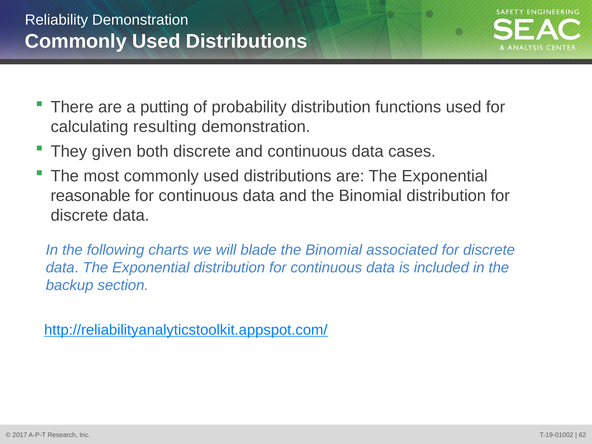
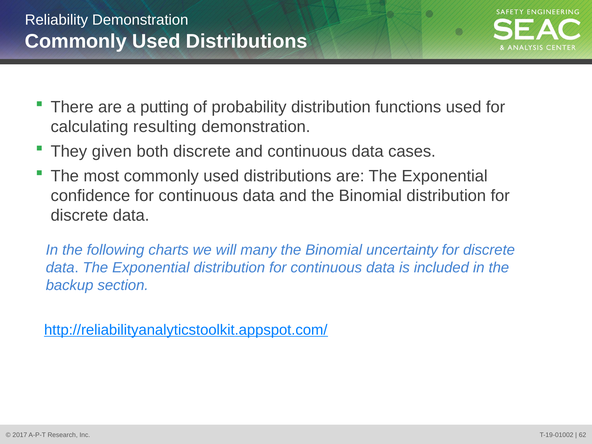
reasonable: reasonable -> confidence
blade: blade -> many
associated: associated -> uncertainty
